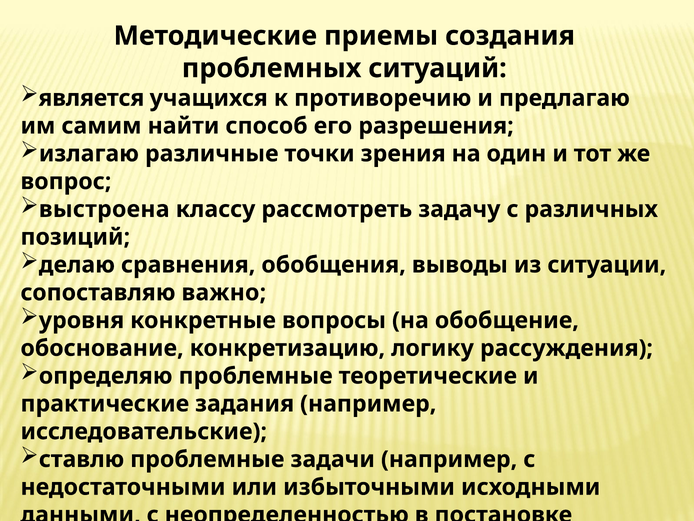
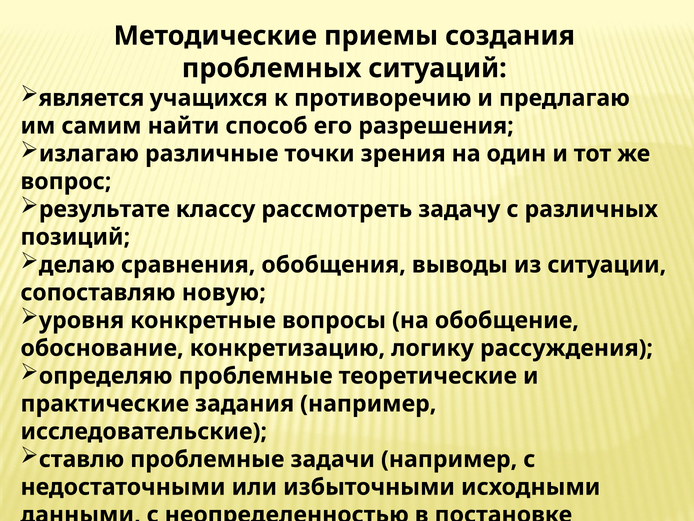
выстроена: выстроена -> результате
важно: важно -> новую
